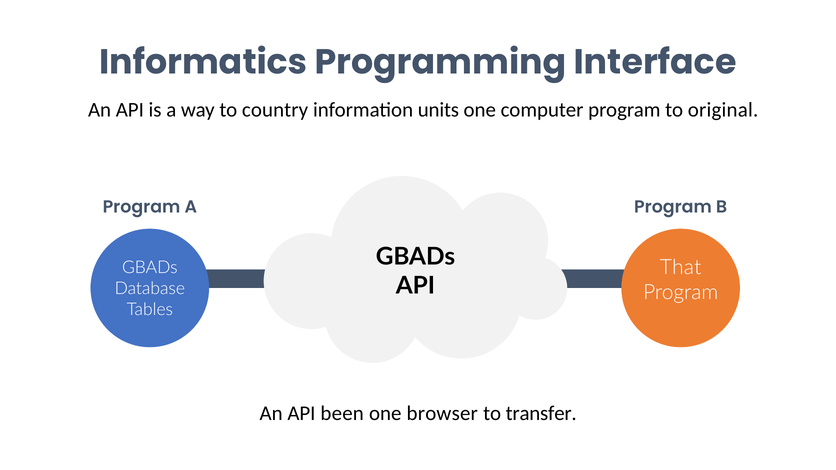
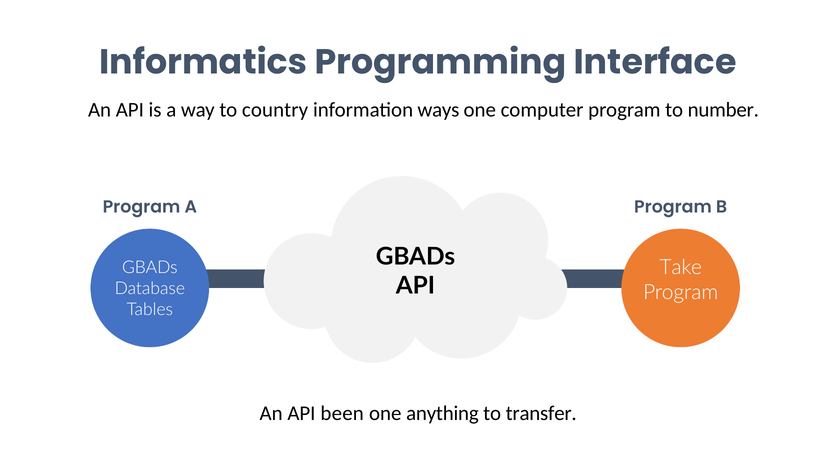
units: units -> ways
original: original -> number
That: That -> Take
browser: browser -> anything
